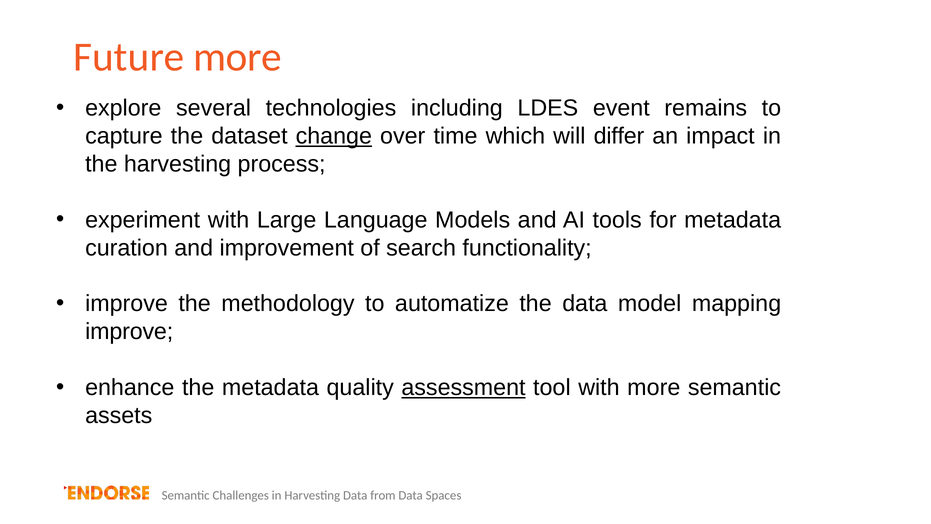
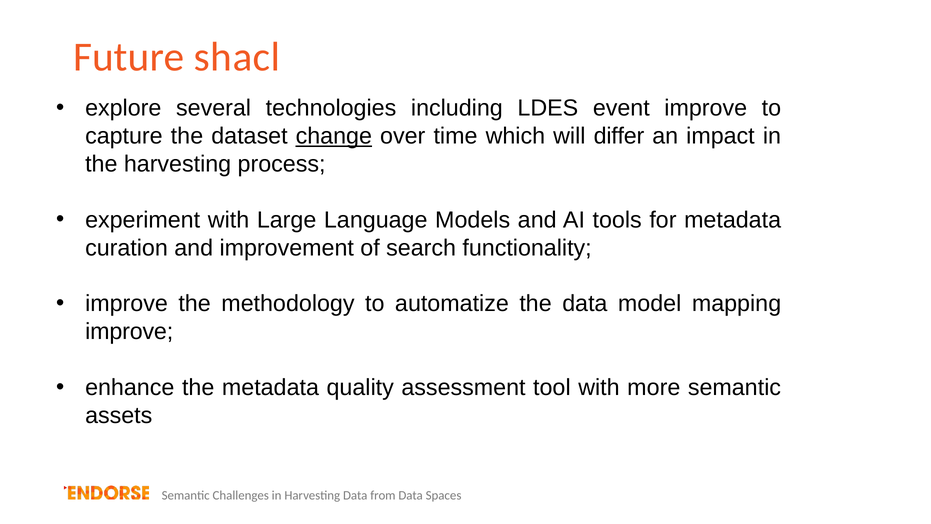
Future more: more -> shacl
event remains: remains -> improve
assessment underline: present -> none
